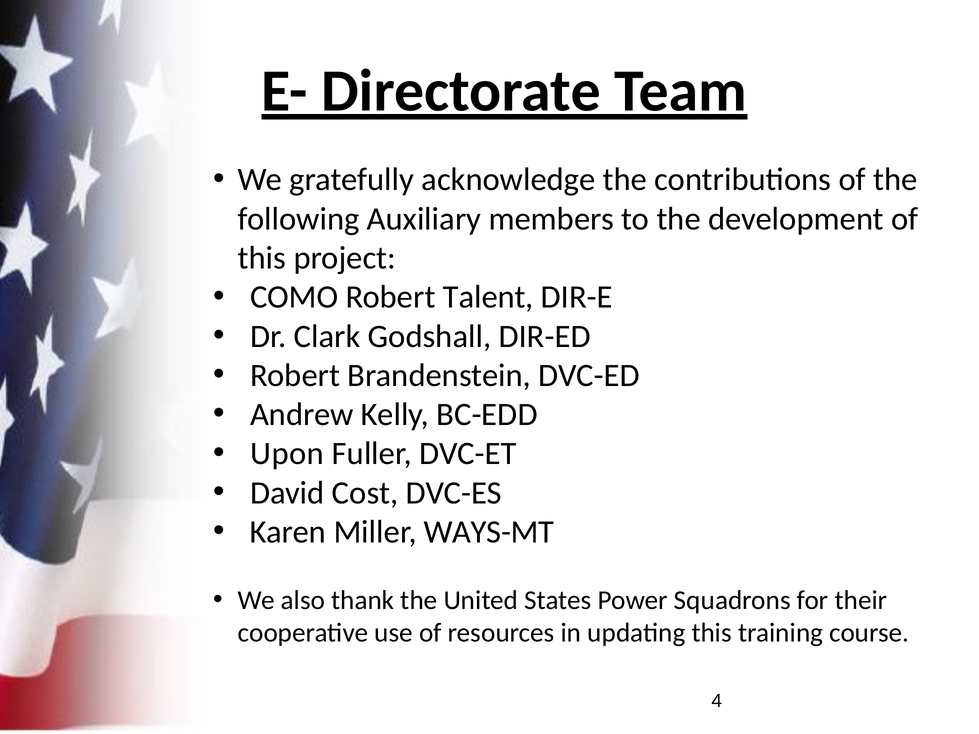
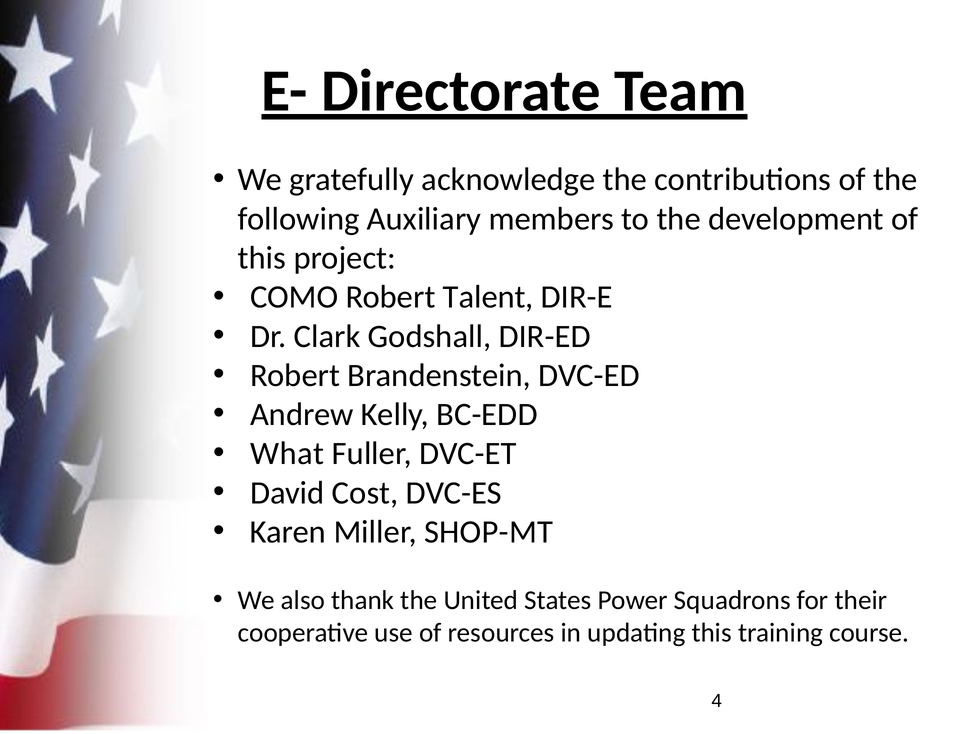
Upon: Upon -> What
WAYS-MT: WAYS-MT -> SHOP-MT
